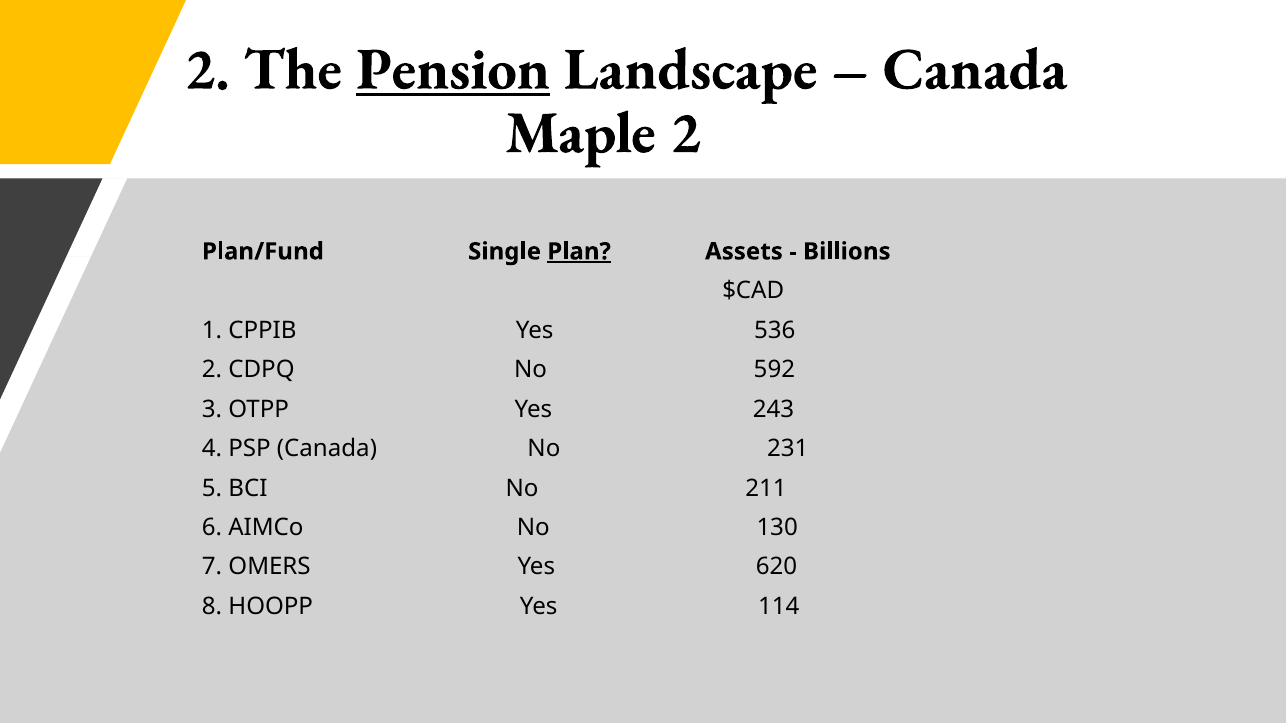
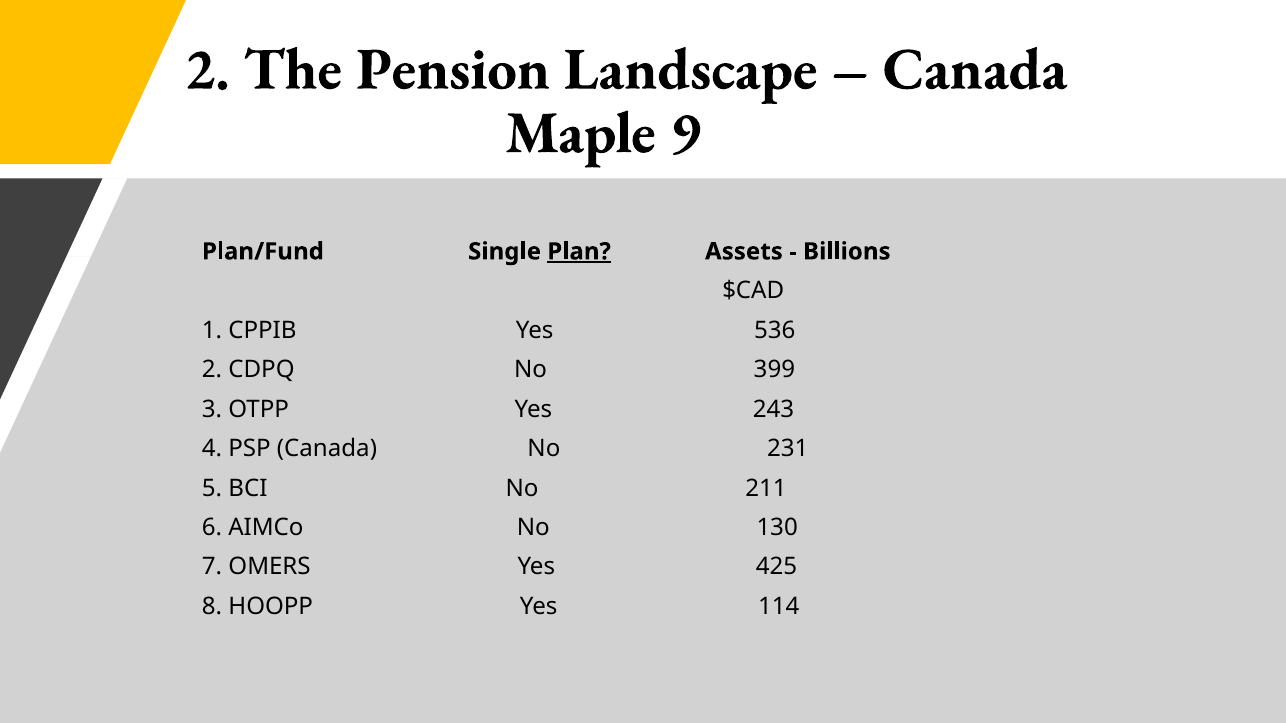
Pension underline: present -> none
Maple 2: 2 -> 9
592: 592 -> 399
620: 620 -> 425
